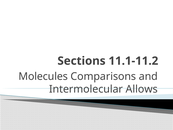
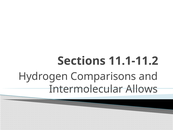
Molecules: Molecules -> Hydrogen
